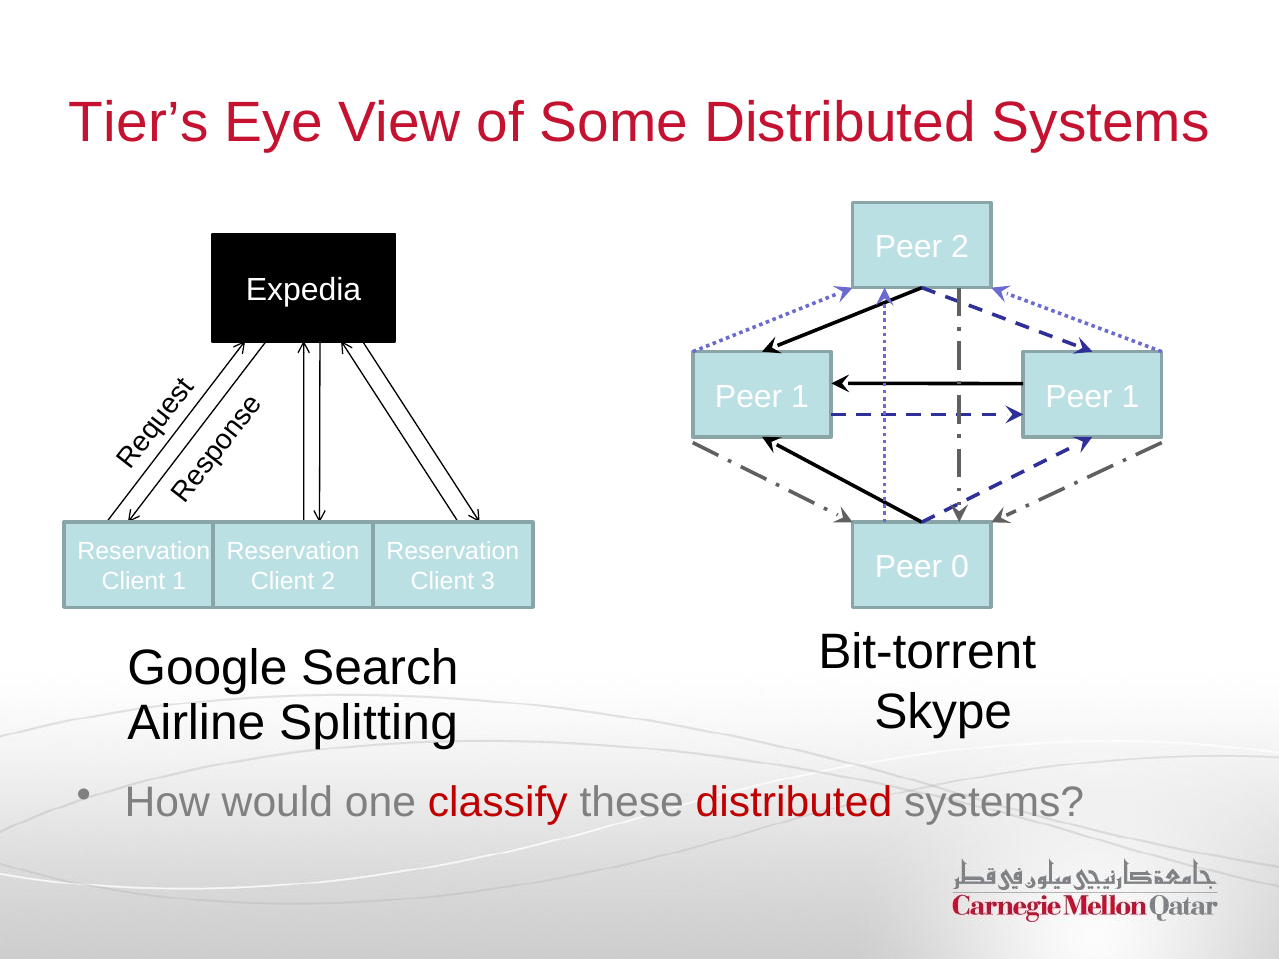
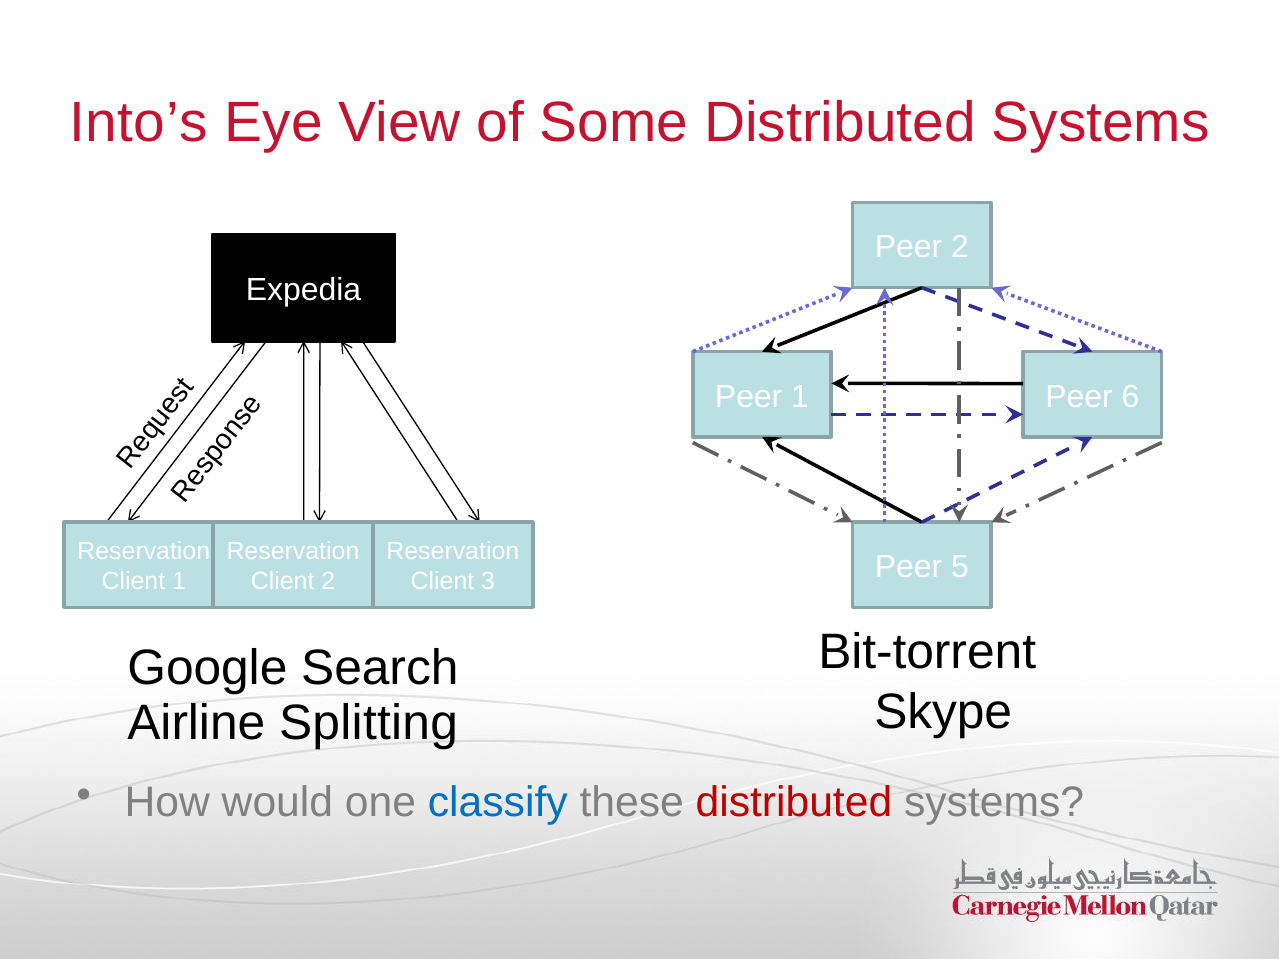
Tier’s: Tier’s -> Into’s
1 at (1131, 397): 1 -> 6
0: 0 -> 5
classify colour: red -> blue
